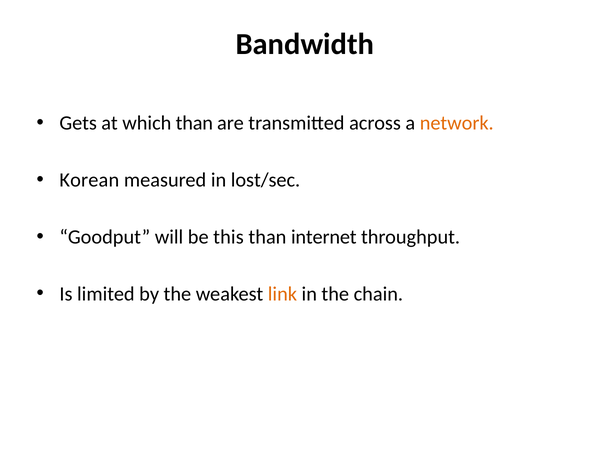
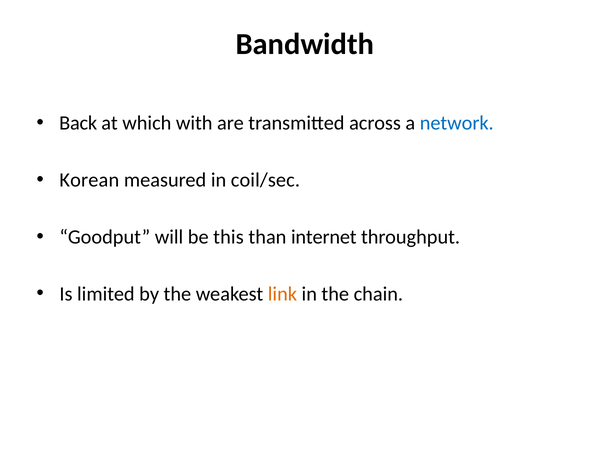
Gets: Gets -> Back
which than: than -> with
network colour: orange -> blue
lost/sec: lost/sec -> coil/sec
